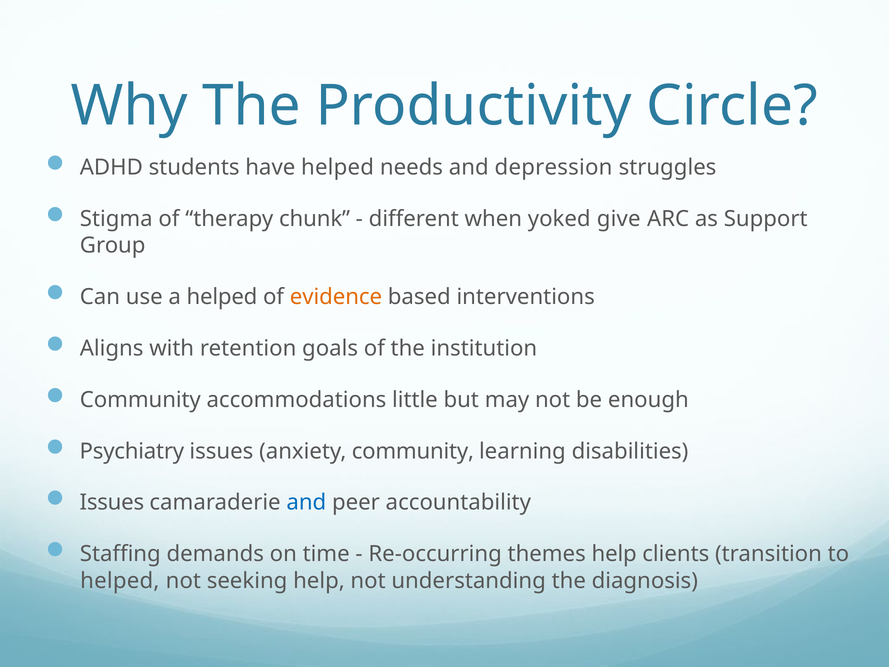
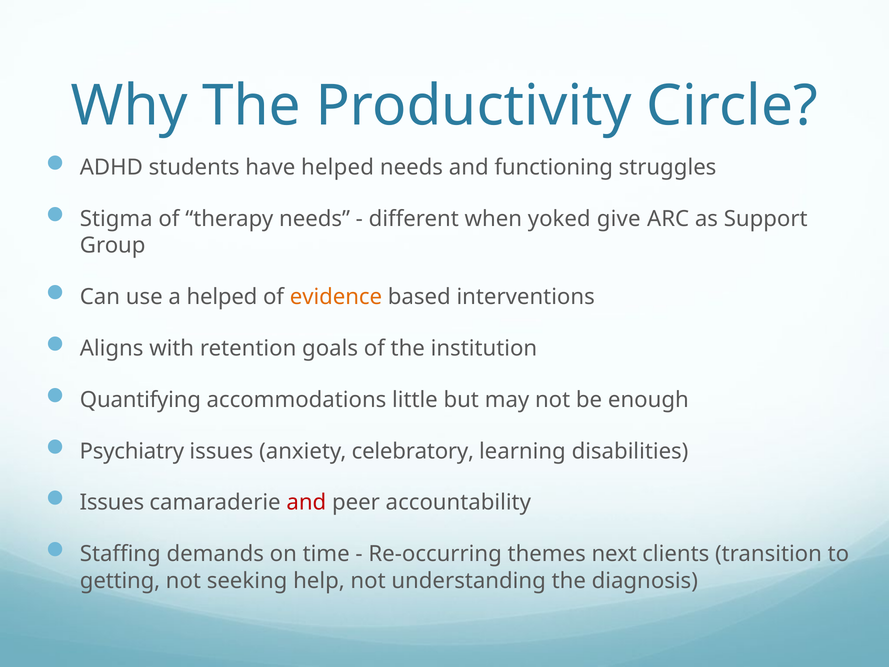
depression: depression -> functioning
therapy chunk: chunk -> needs
Community at (140, 400): Community -> Quantifying
anxiety community: community -> celebratory
and at (306, 502) colour: blue -> red
themes help: help -> next
helped at (120, 580): helped -> getting
